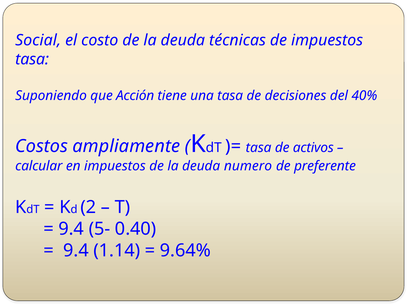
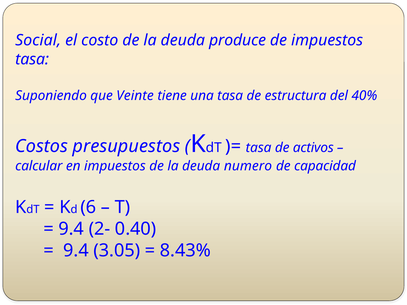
técnicas: técnicas -> produce
Acción: Acción -> Veinte
decisiones: decisiones -> estructura
ampliamente: ampliamente -> presupuestos
preferente: preferente -> capacidad
2: 2 -> 6
5-: 5- -> 2-
1.14: 1.14 -> 3.05
9.64%: 9.64% -> 8.43%
